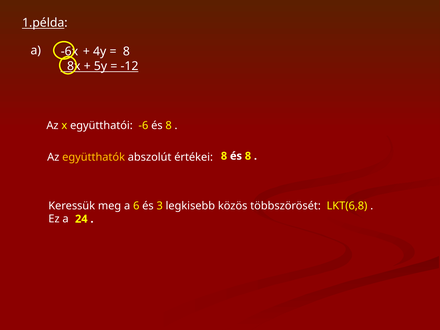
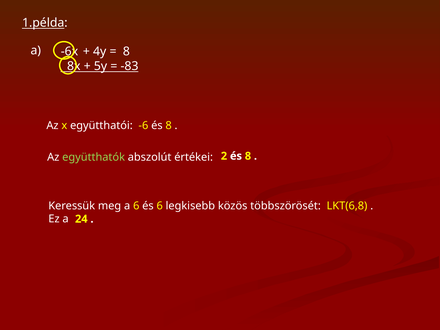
-12: -12 -> -83
együtthatók colour: yellow -> light green
értékei 8: 8 -> 2
és 3: 3 -> 6
